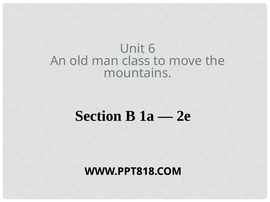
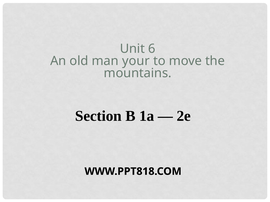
class: class -> your
